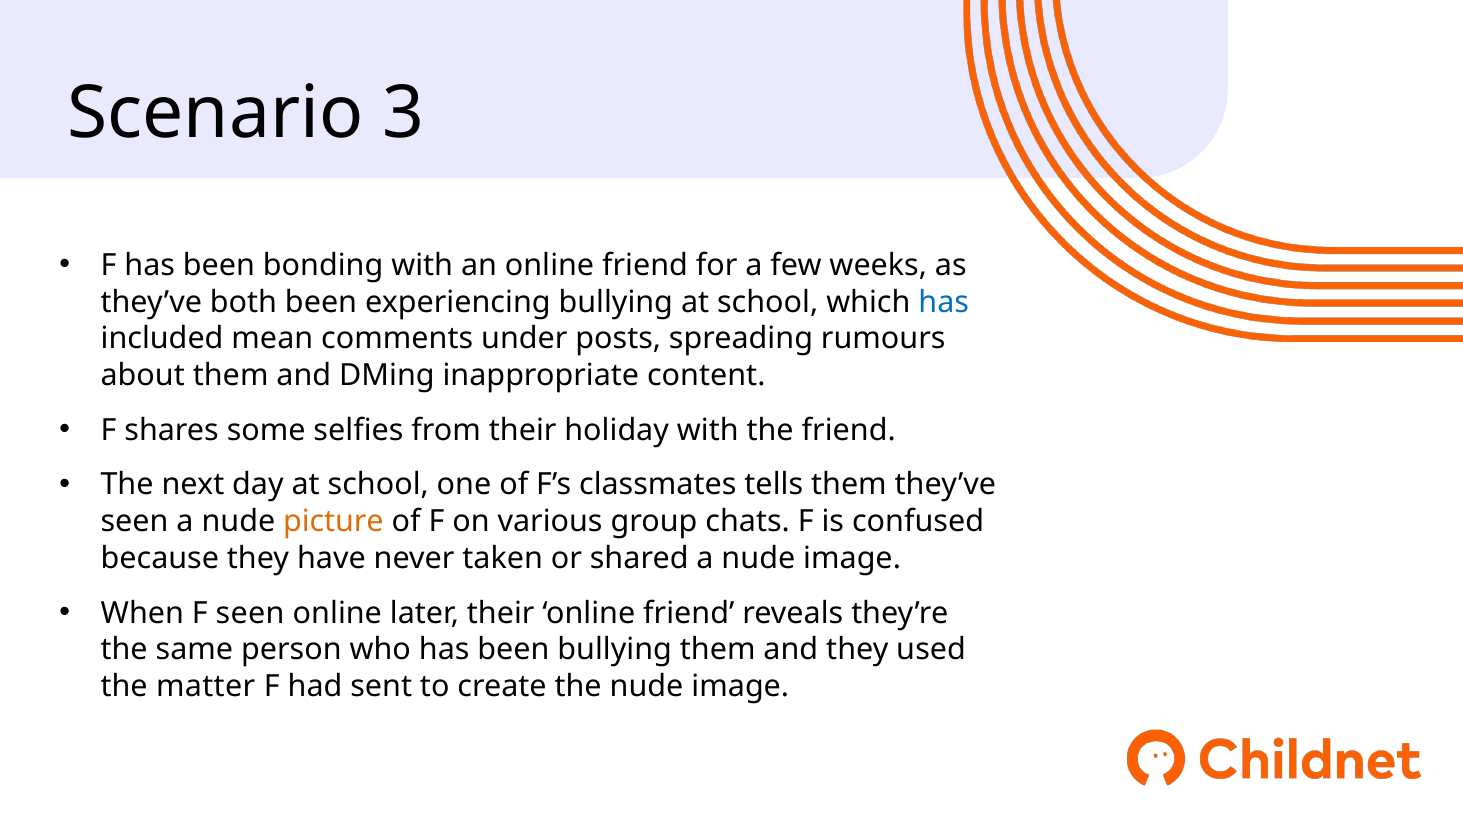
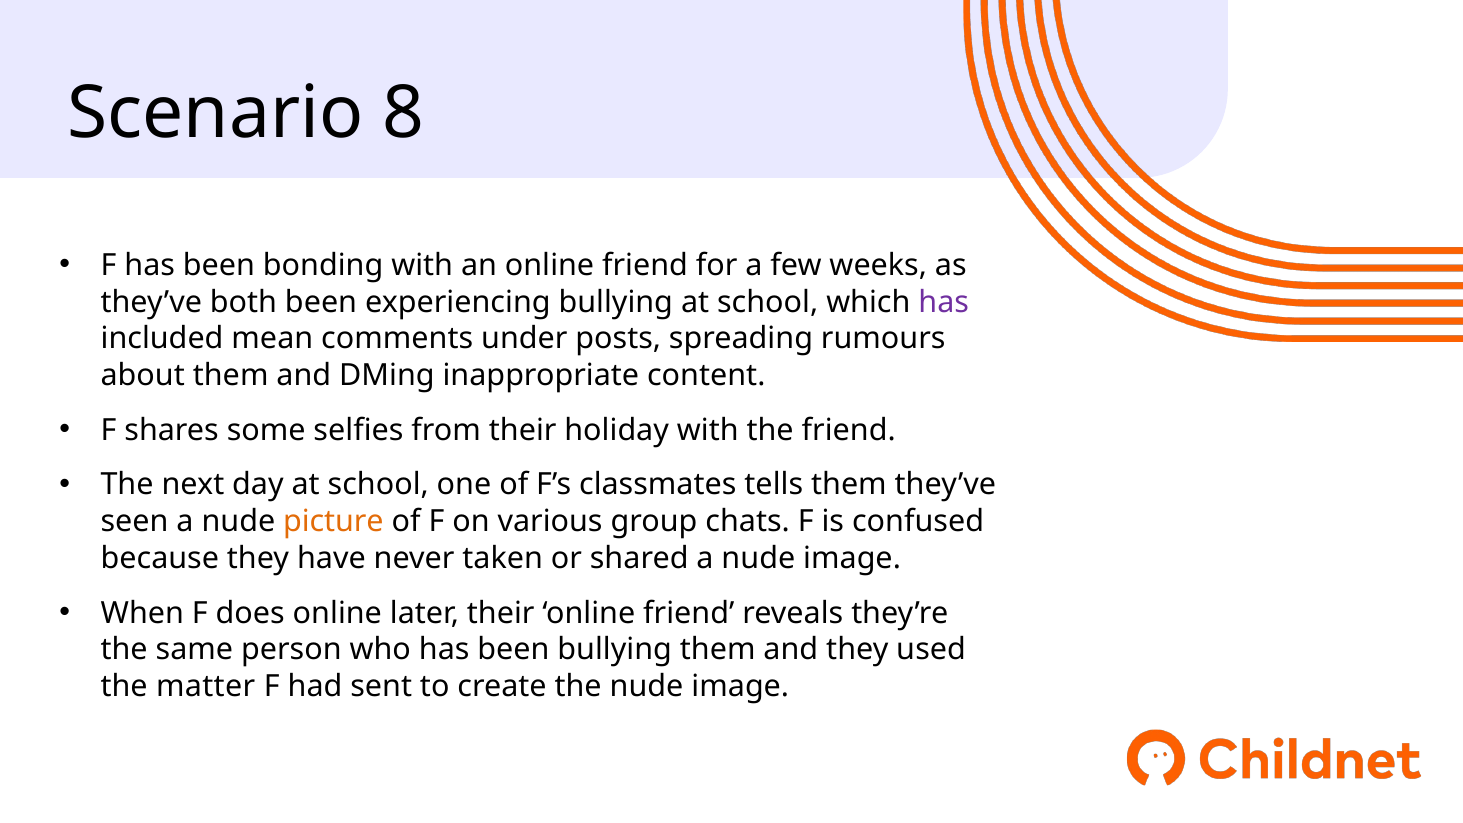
3: 3 -> 8
has at (944, 302) colour: blue -> purple
F seen: seen -> does
